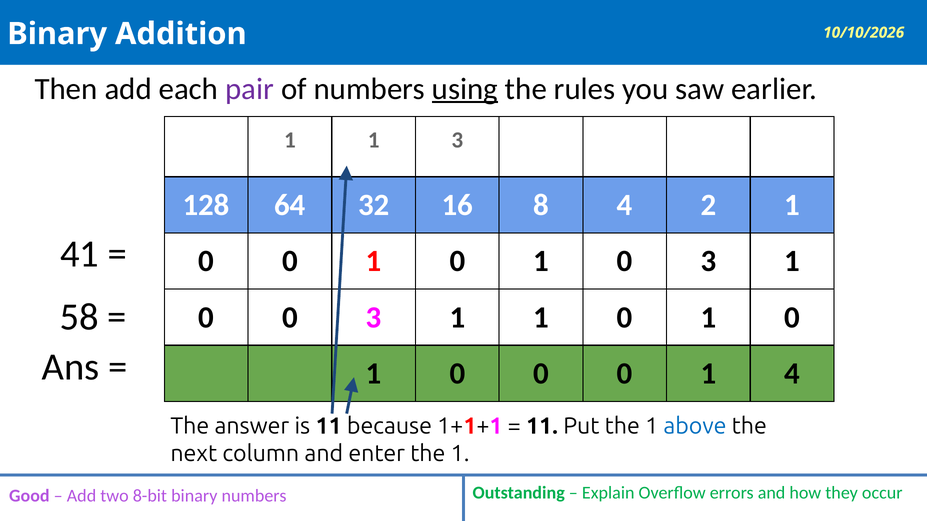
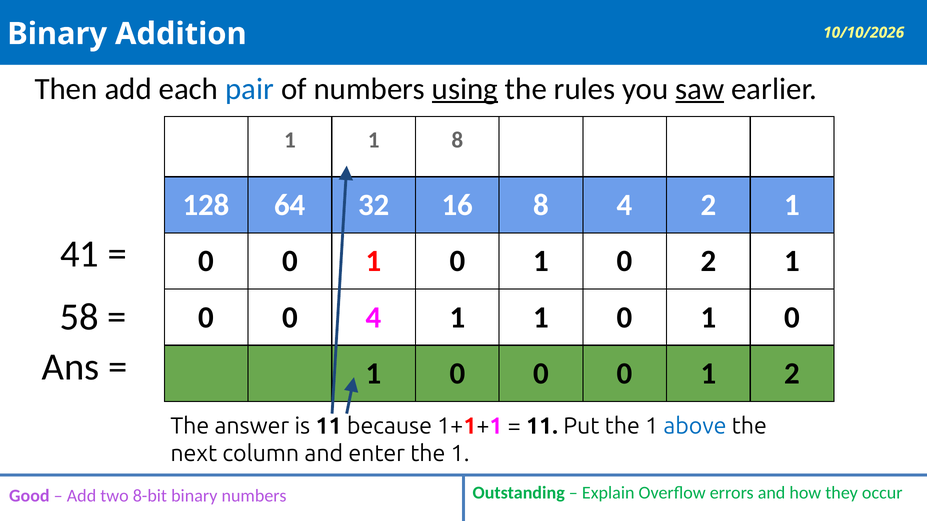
pair colour: purple -> blue
saw underline: none -> present
1 3: 3 -> 8
1 0 3: 3 -> 2
0 0 3: 3 -> 4
1 4: 4 -> 2
